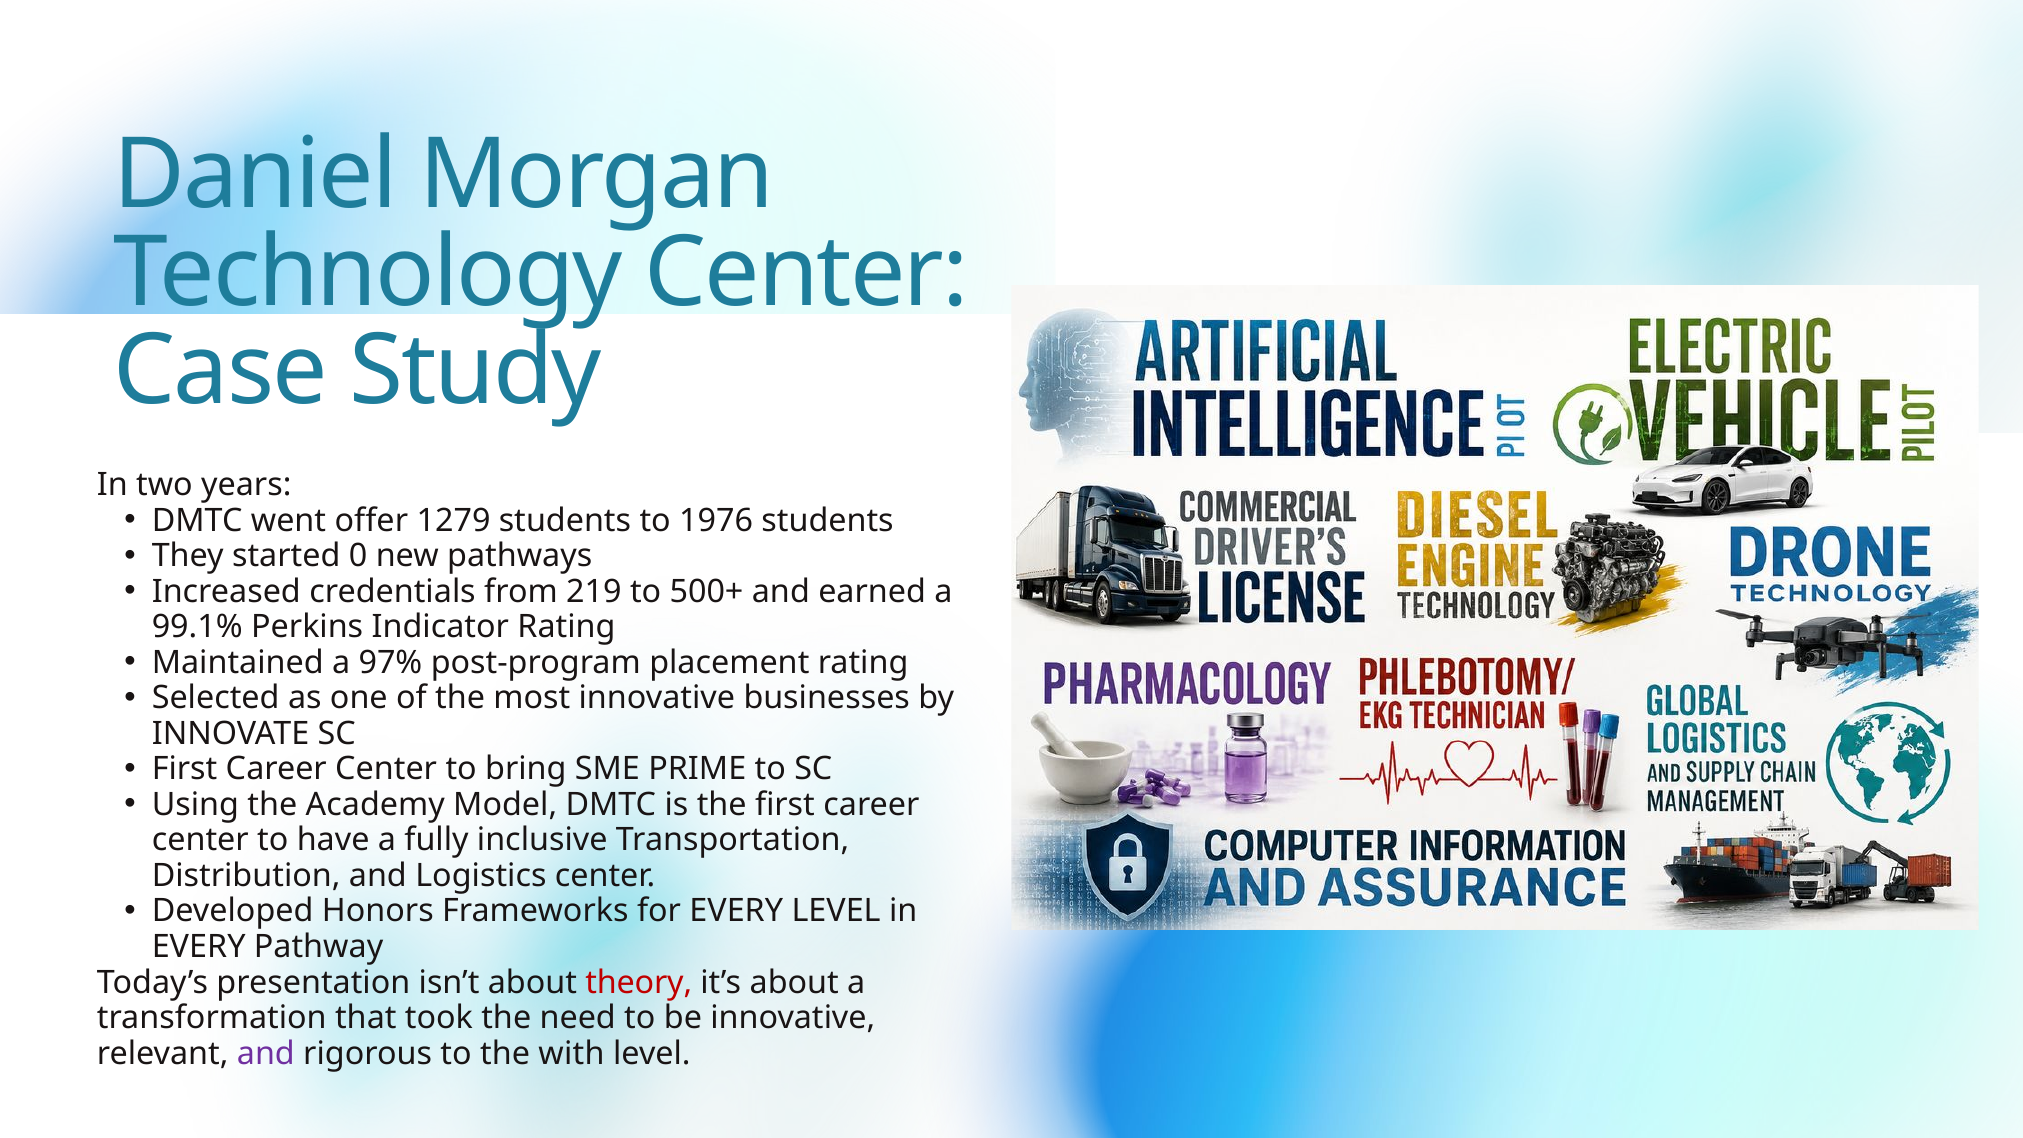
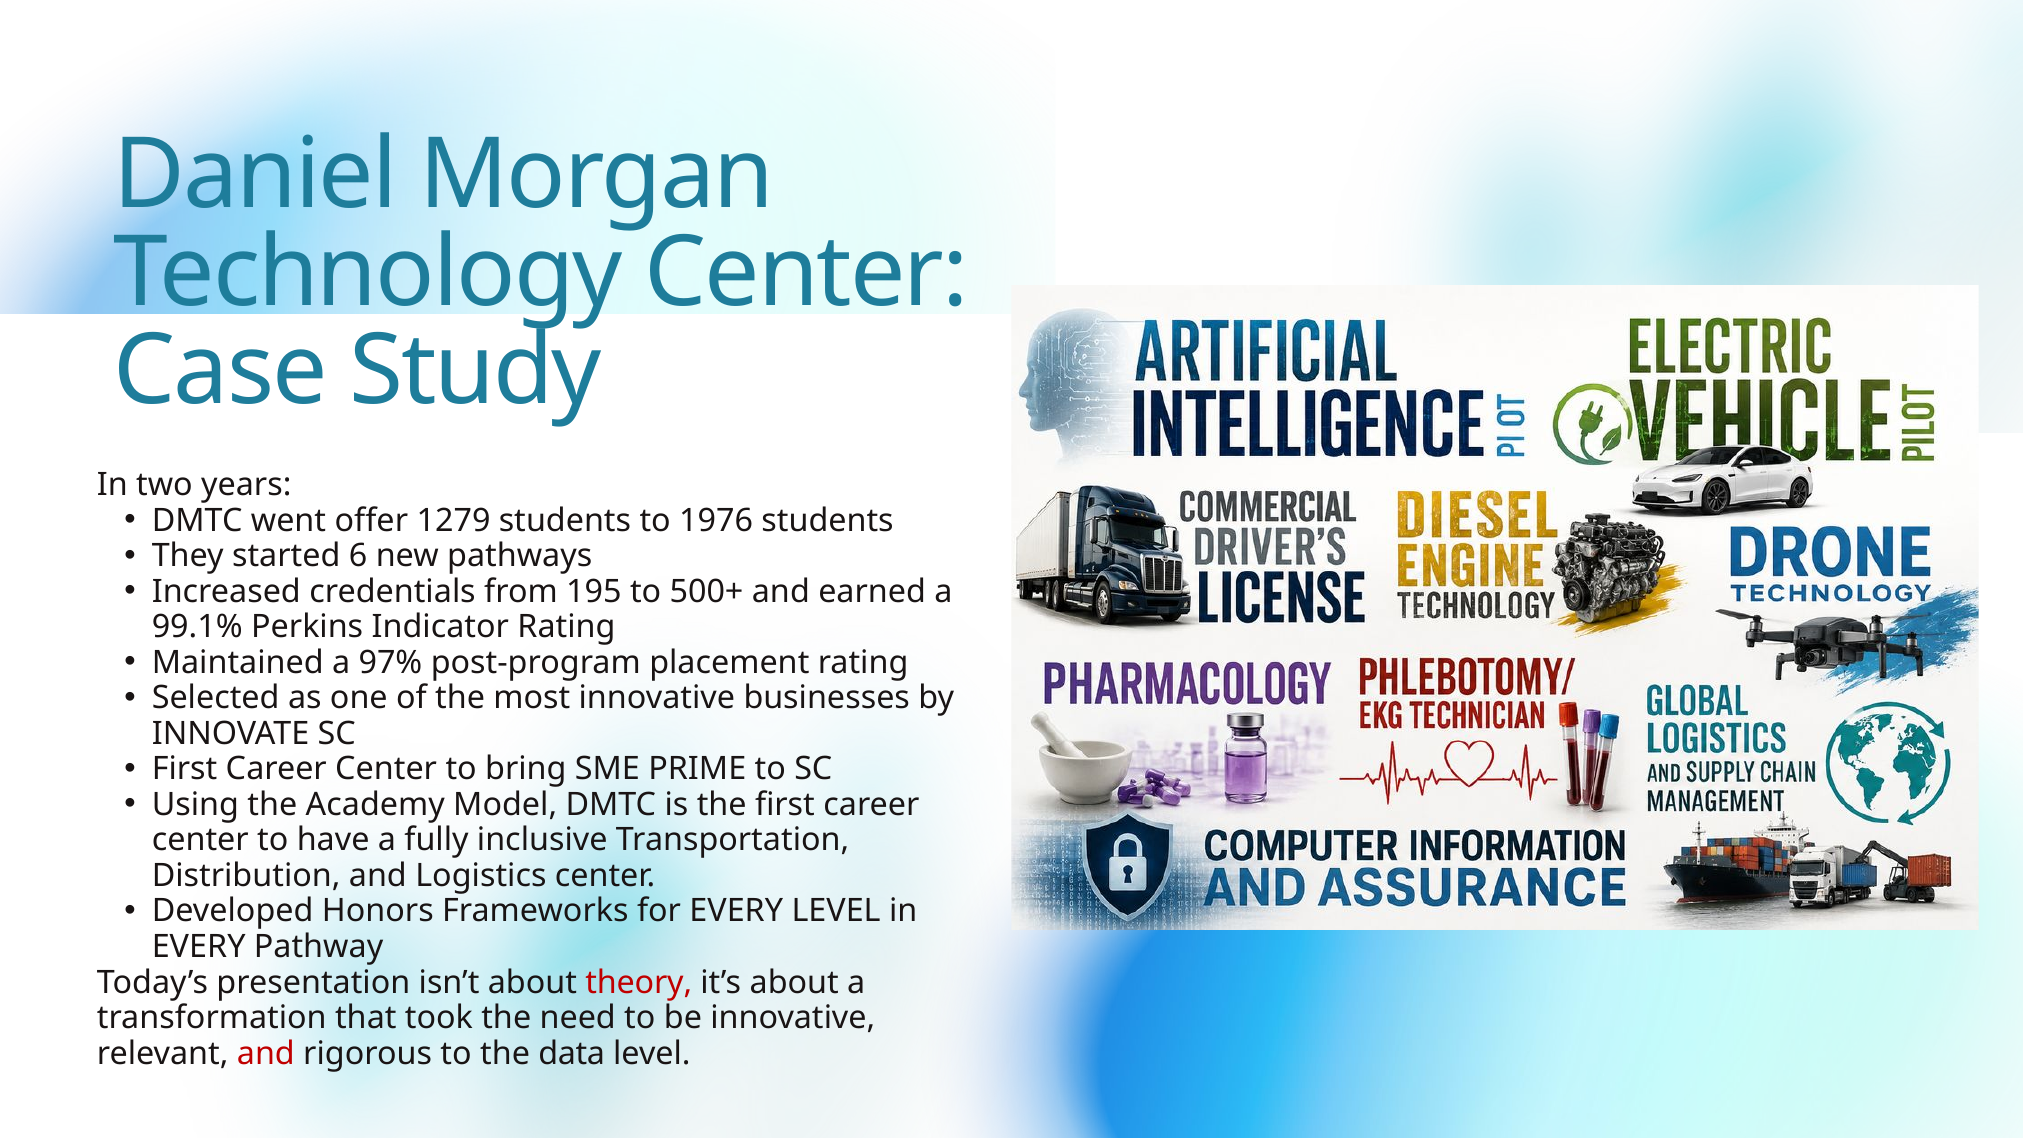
0: 0 -> 6
219: 219 -> 195
and at (266, 1053) colour: purple -> red
with: with -> data
